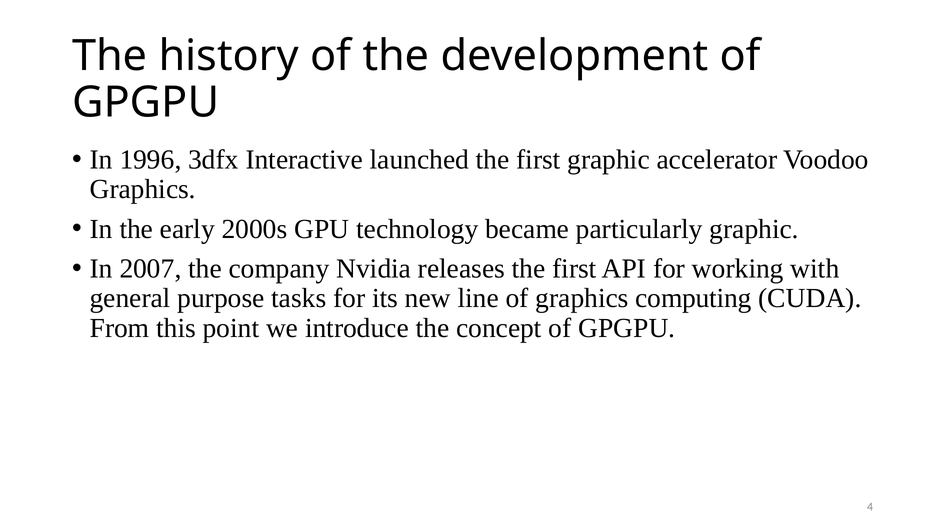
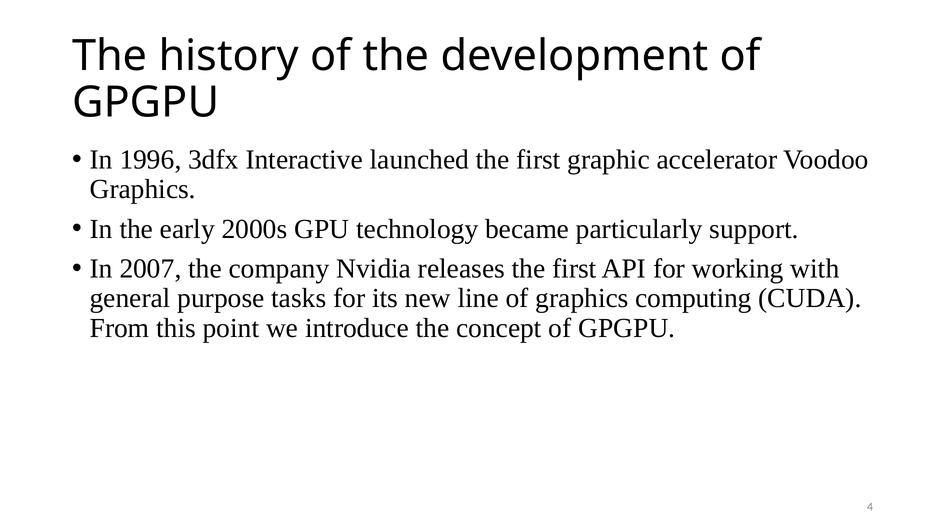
particularly graphic: graphic -> support
